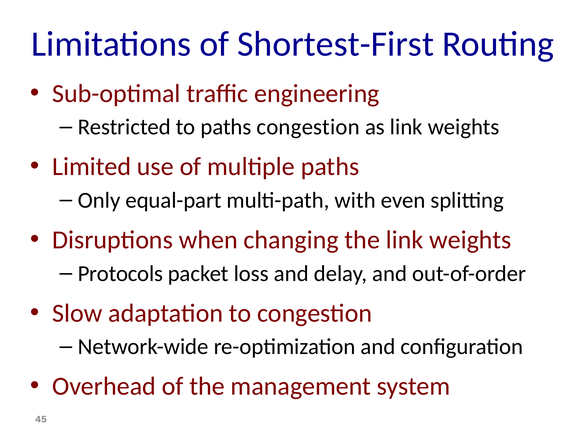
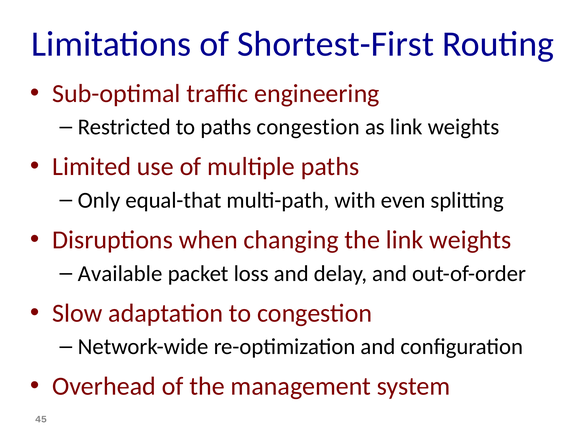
equal-part: equal-part -> equal-that
Protocols: Protocols -> Available
